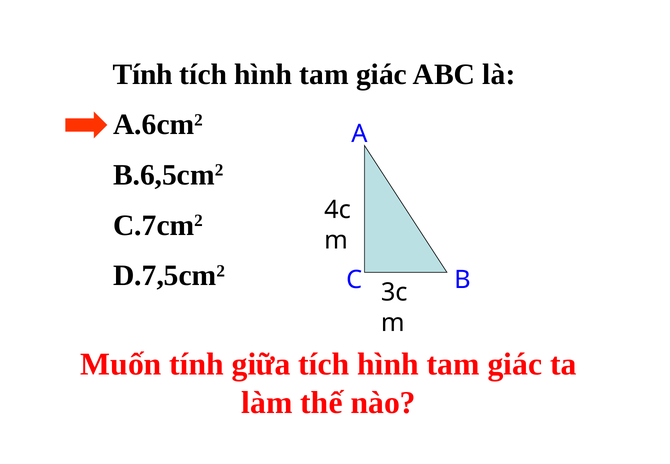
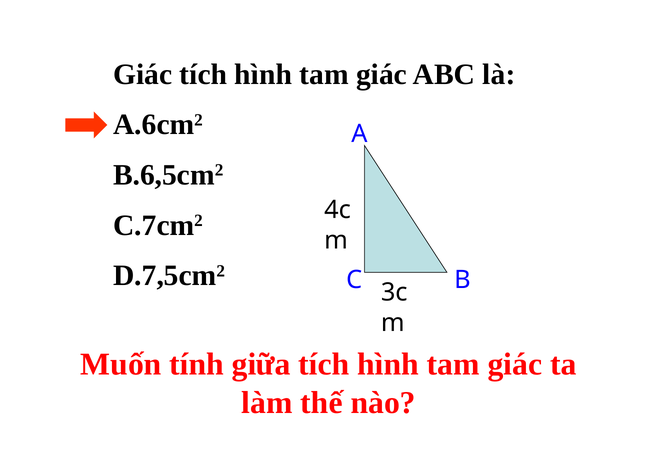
Tính at (143, 74): Tính -> Giác
